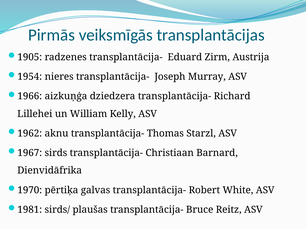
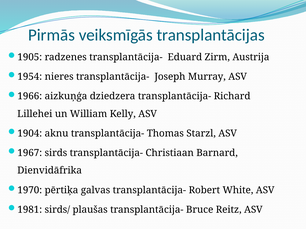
1962: 1962 -> 1904
